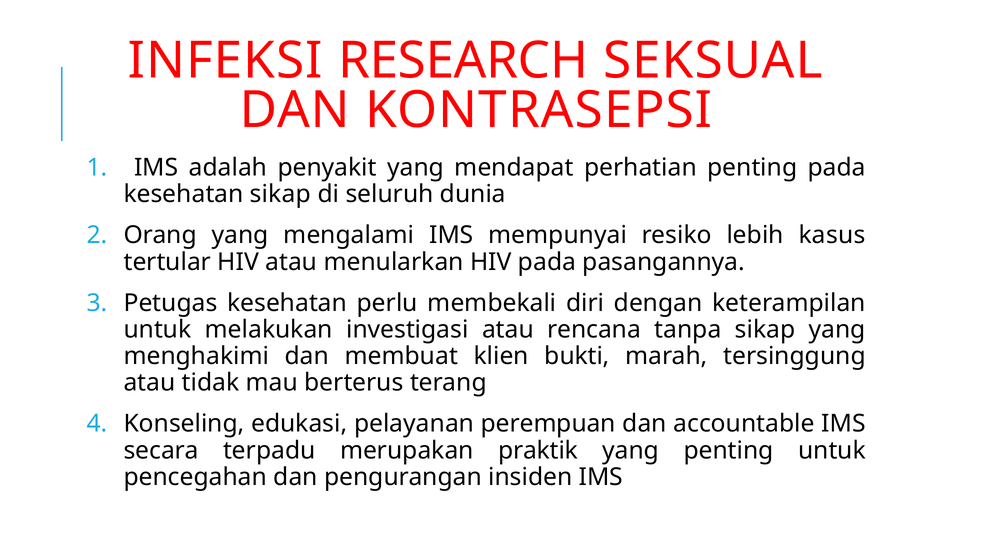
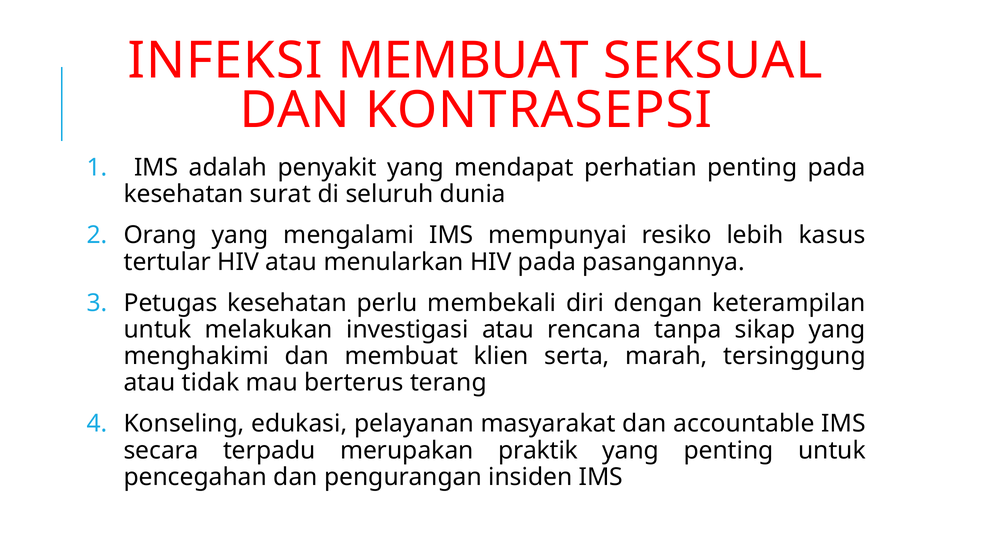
INFEKSI RESEARCH: RESEARCH -> MEMBUAT
kesehatan sikap: sikap -> surat
bukti: bukti -> serta
perempuan: perempuan -> masyarakat
